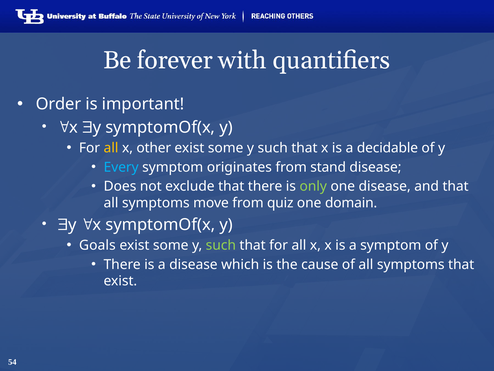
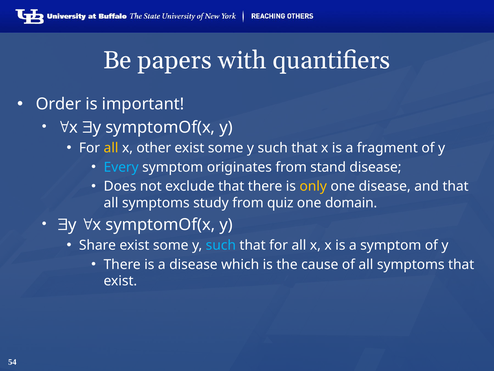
forever: forever -> papers
decidable: decidable -> fragment
only colour: light green -> yellow
move: move -> study
Goals: Goals -> Share
such at (221, 245) colour: light green -> light blue
